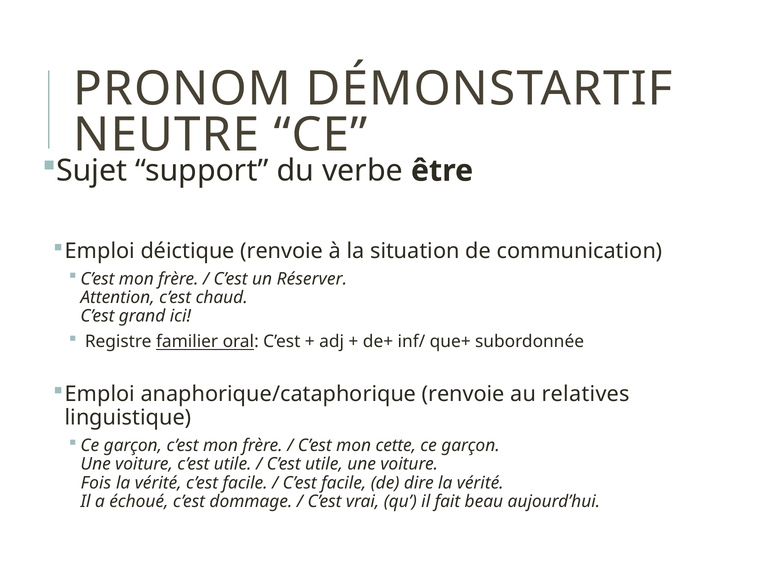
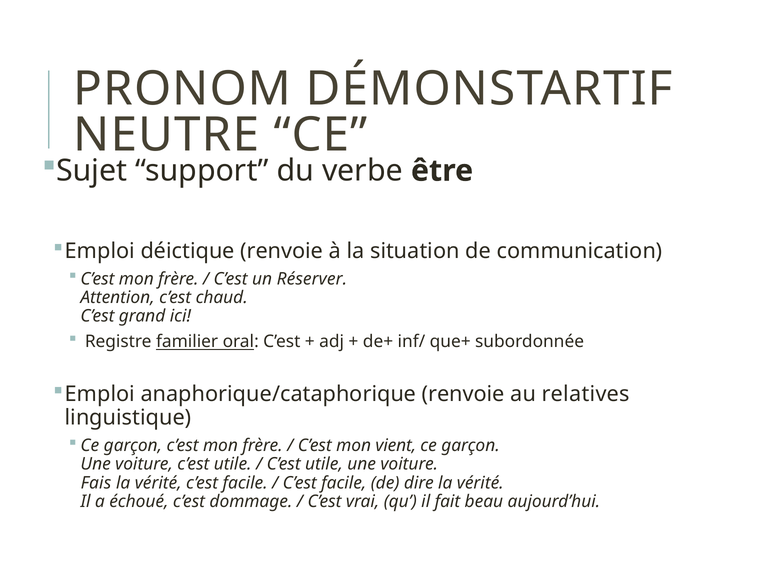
cette: cette -> vient
Fois: Fois -> Fais
